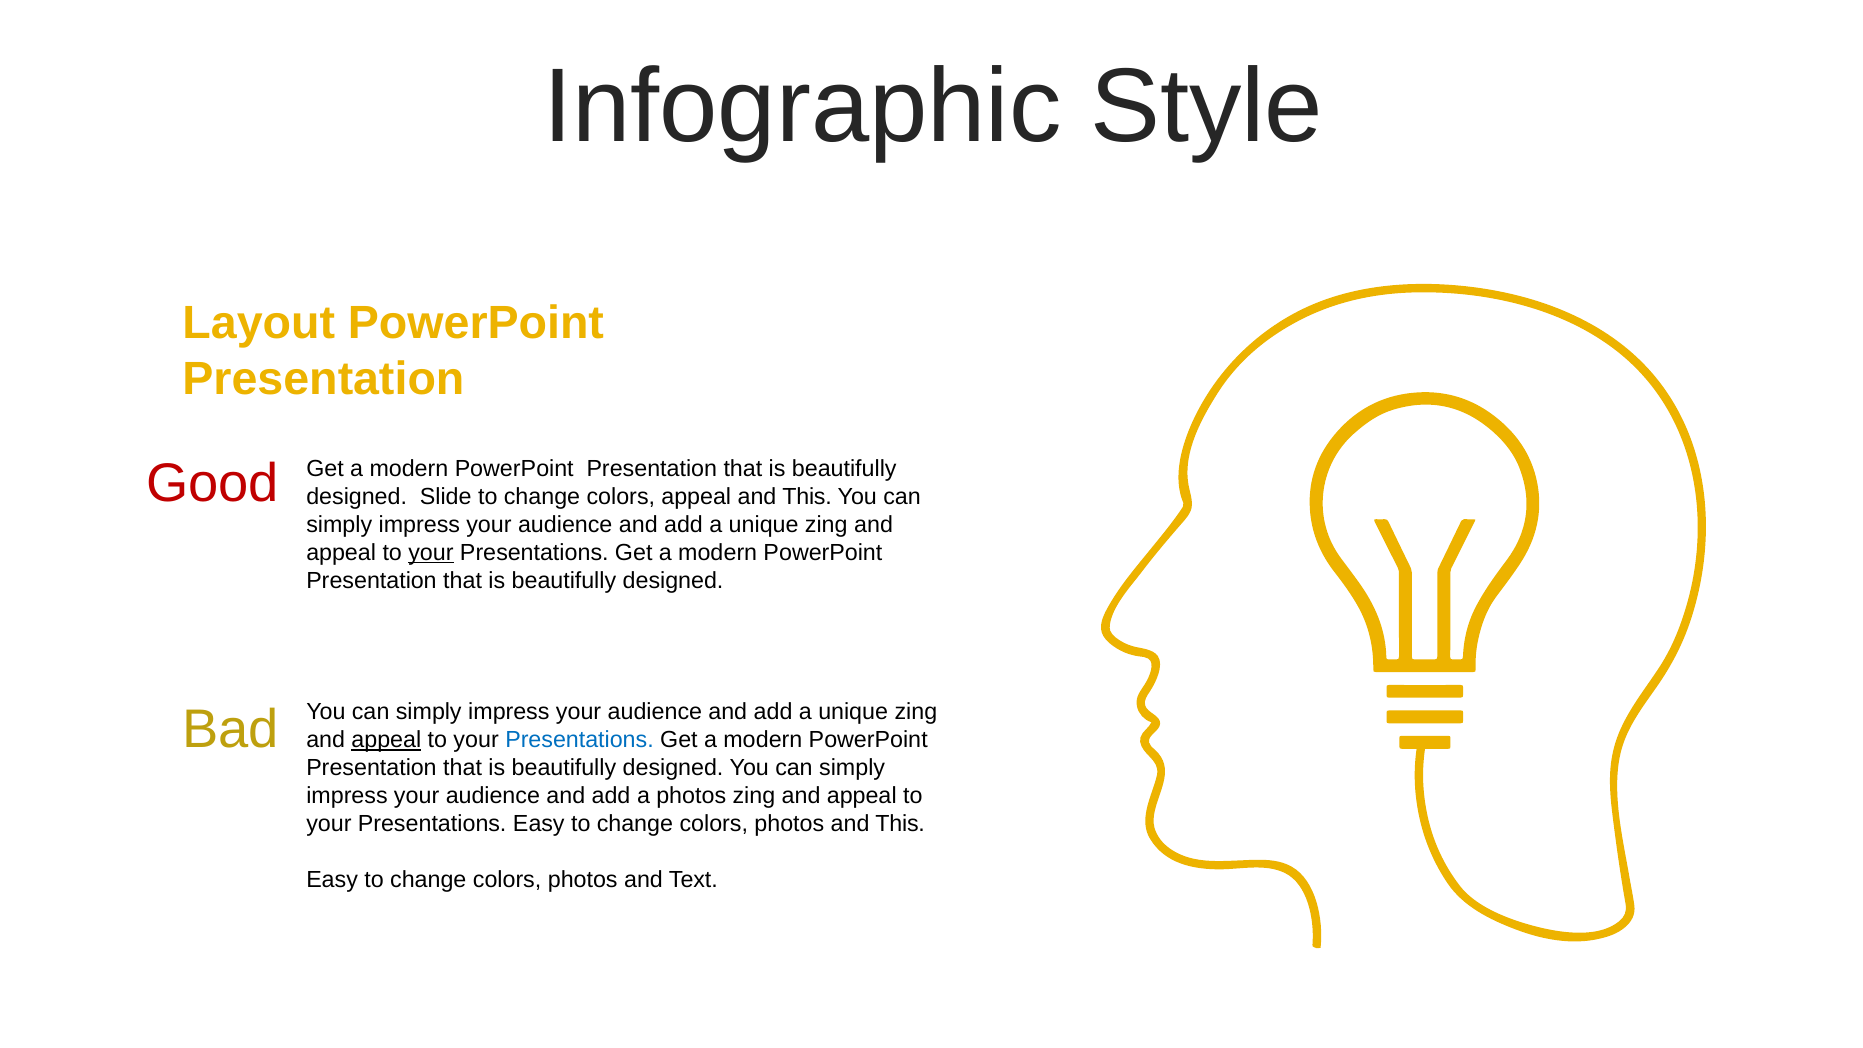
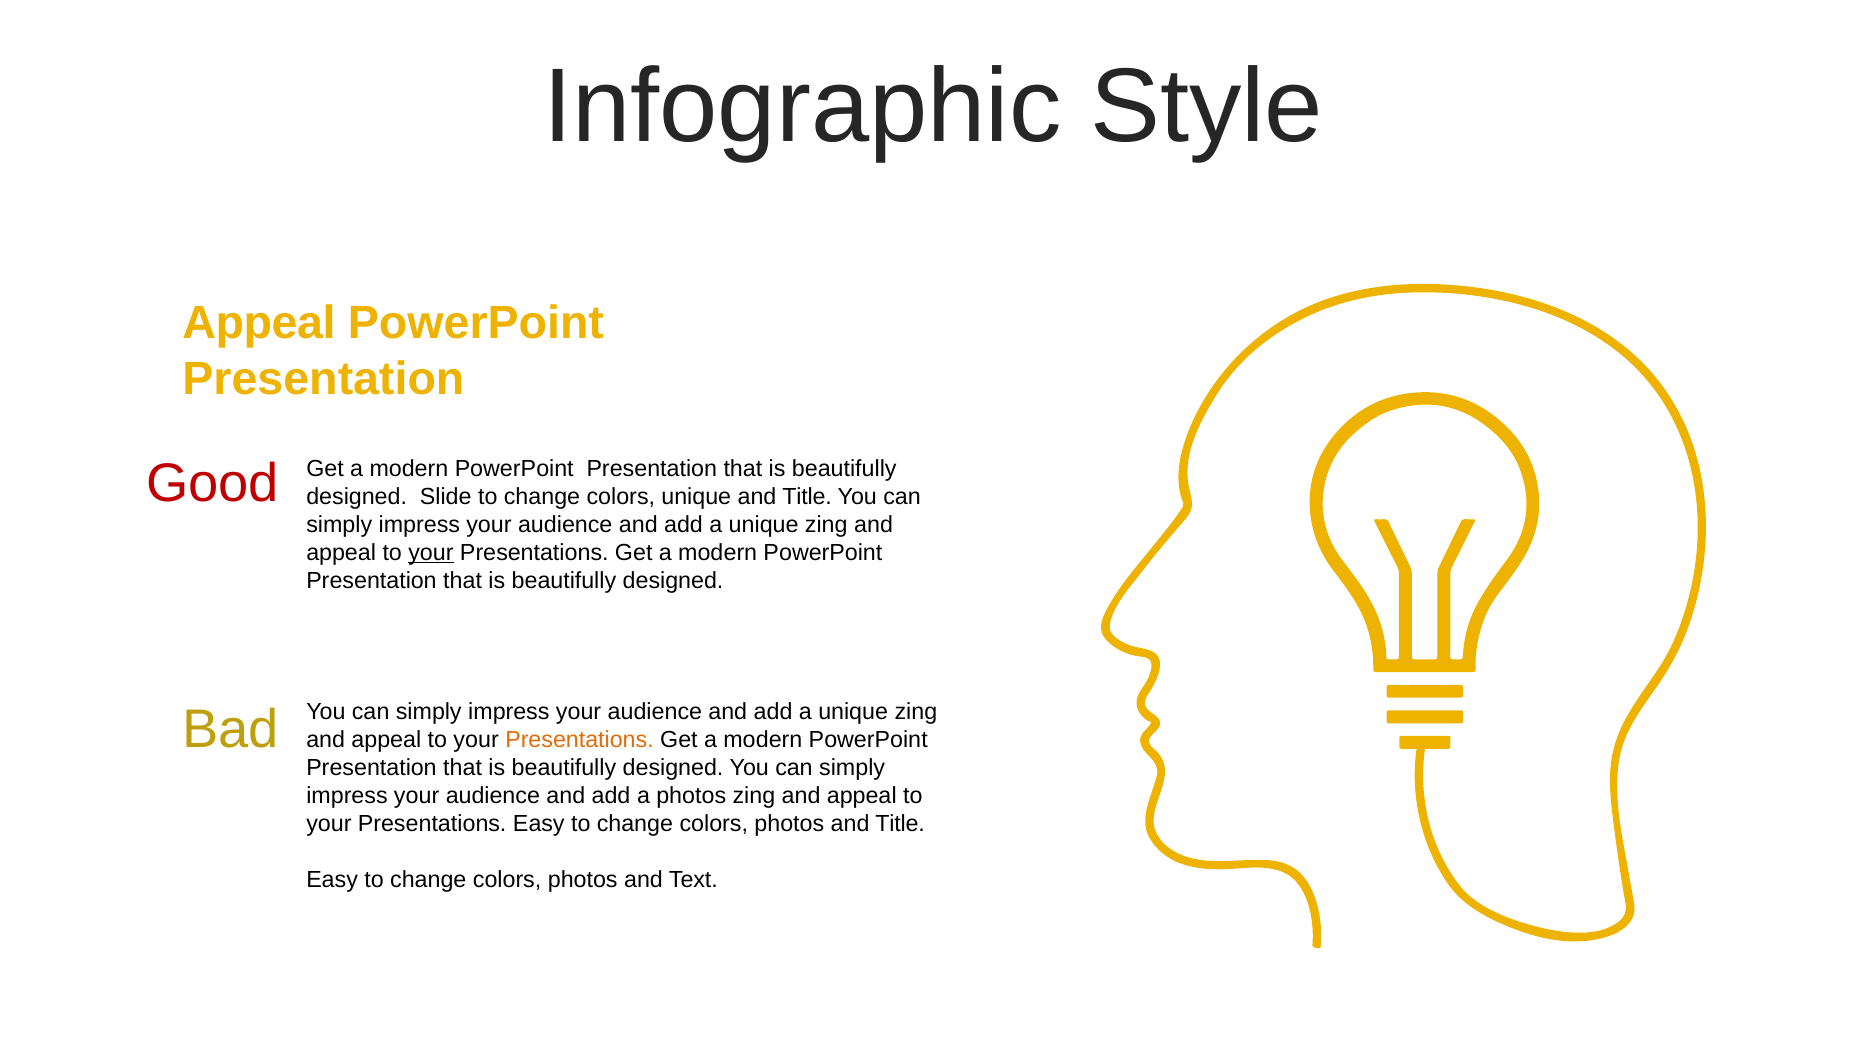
Layout at (259, 323): Layout -> Appeal
colors appeal: appeal -> unique
This at (807, 497): This -> Title
appeal at (386, 740) underline: present -> none
Presentations at (579, 740) colour: blue -> orange
photos and This: This -> Title
